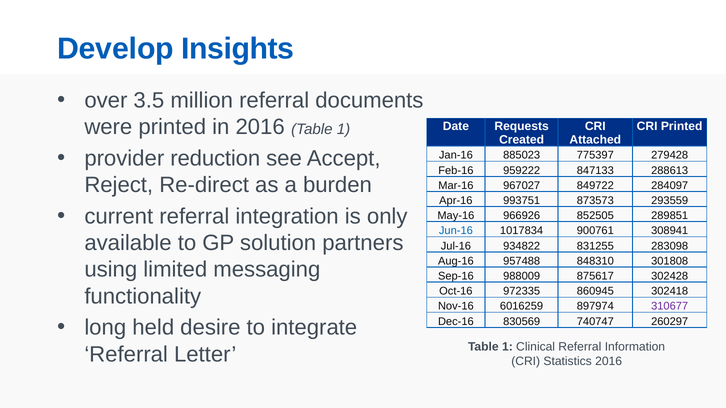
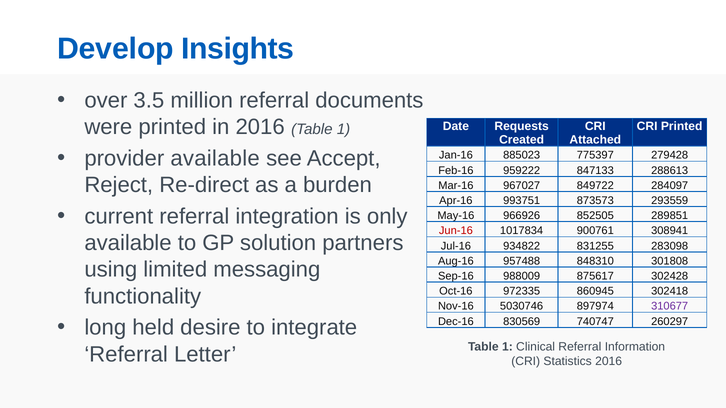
provider reduction: reduction -> available
Jun-16 colour: blue -> red
6016259: 6016259 -> 5030746
